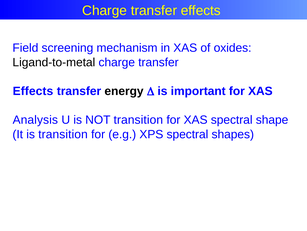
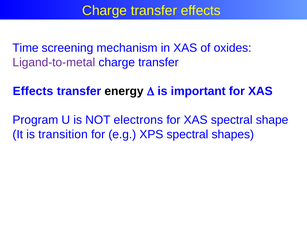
Field: Field -> Time
Ligand-to-metal colour: black -> purple
Analysis: Analysis -> Program
NOT transition: transition -> electrons
